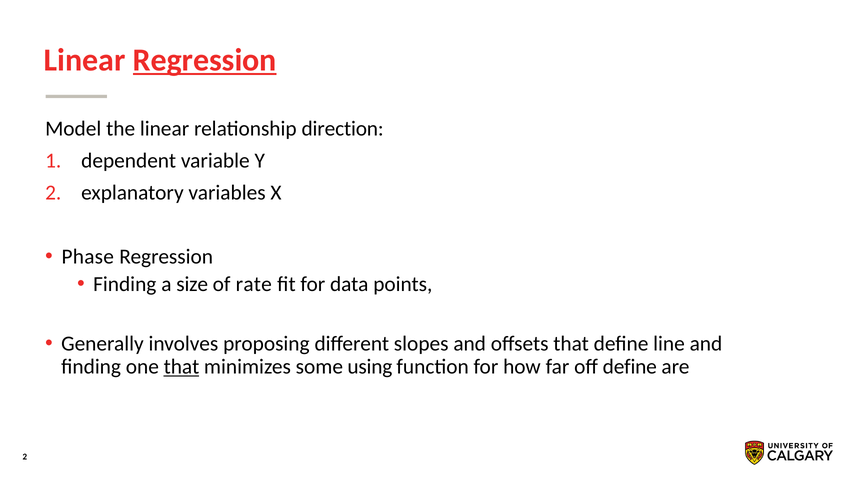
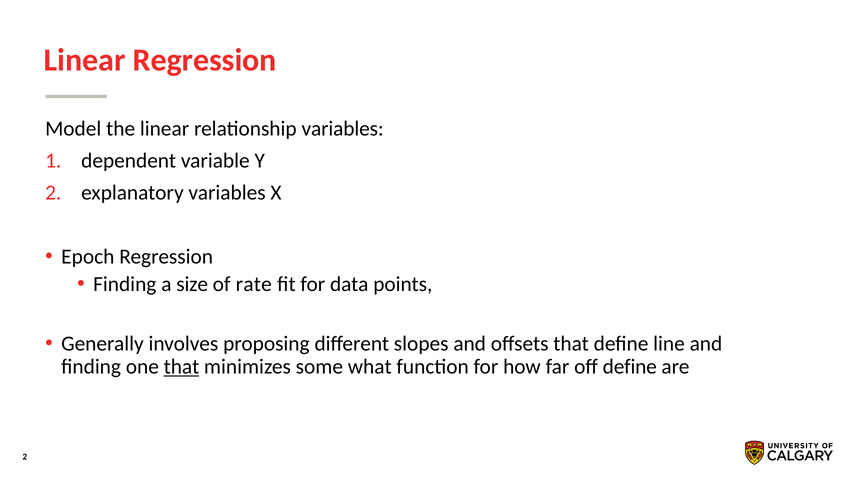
Regression at (205, 60) underline: present -> none
relationship direction: direction -> variables
Phase: Phase -> Epoch
using: using -> what
